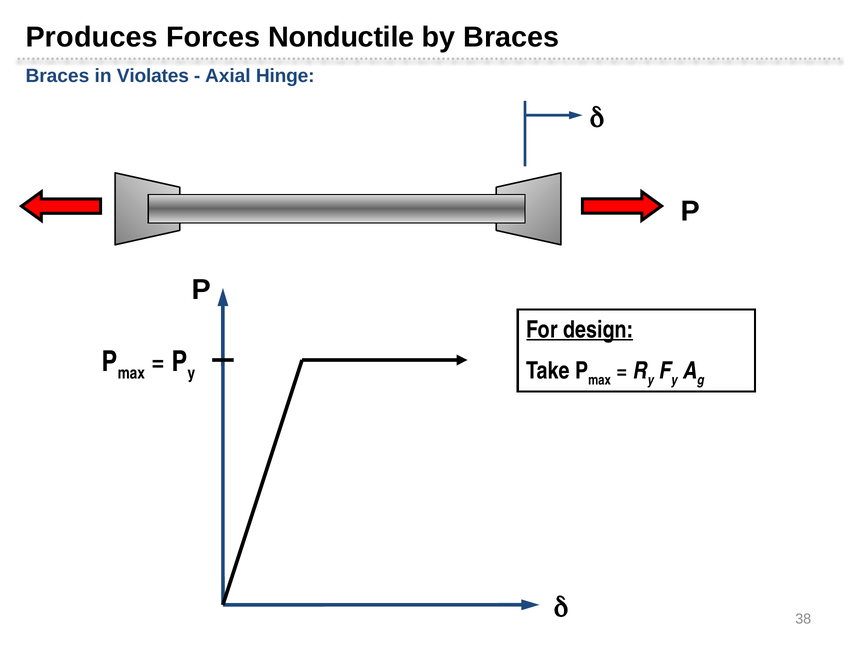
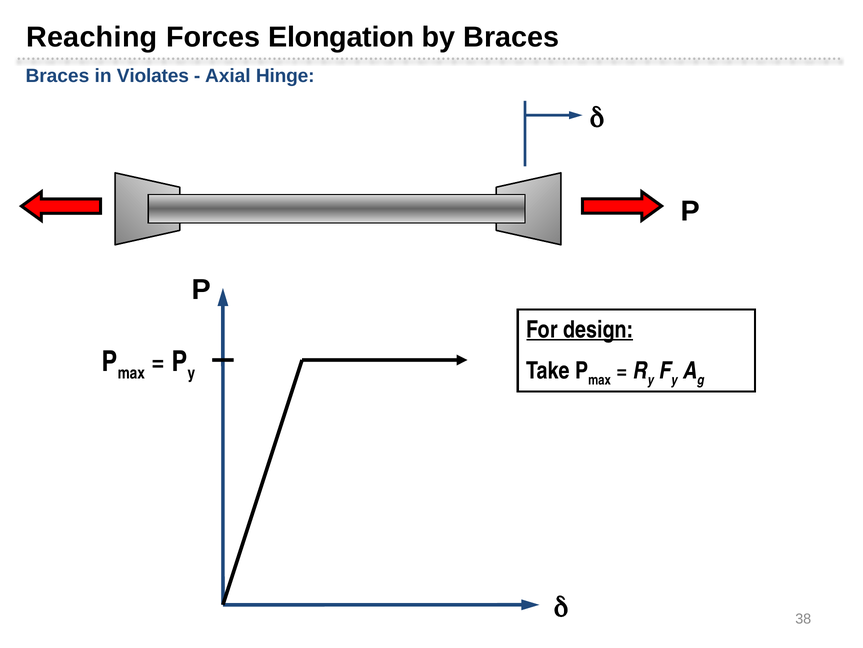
Produces: Produces -> Reaching
Nonductile: Nonductile -> Elongation
